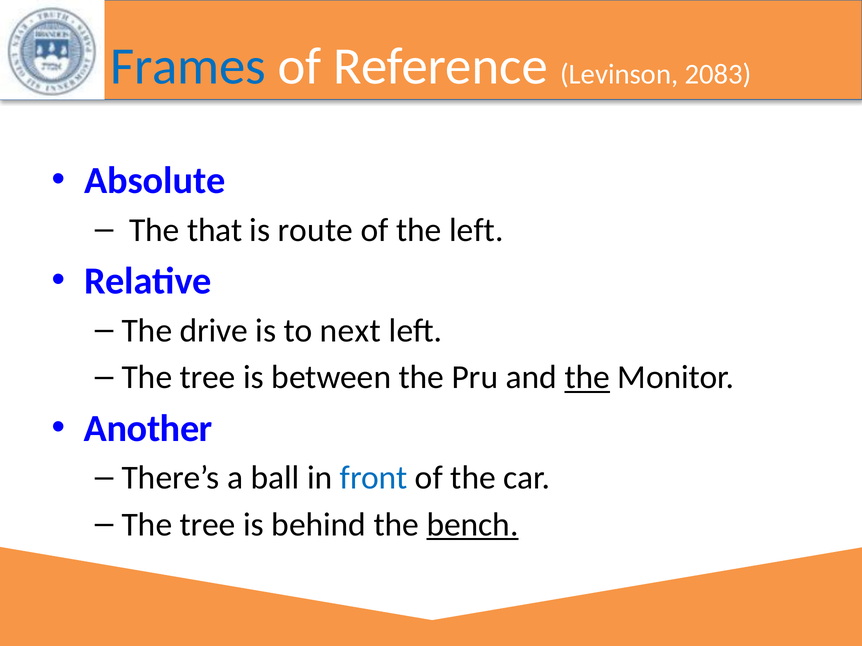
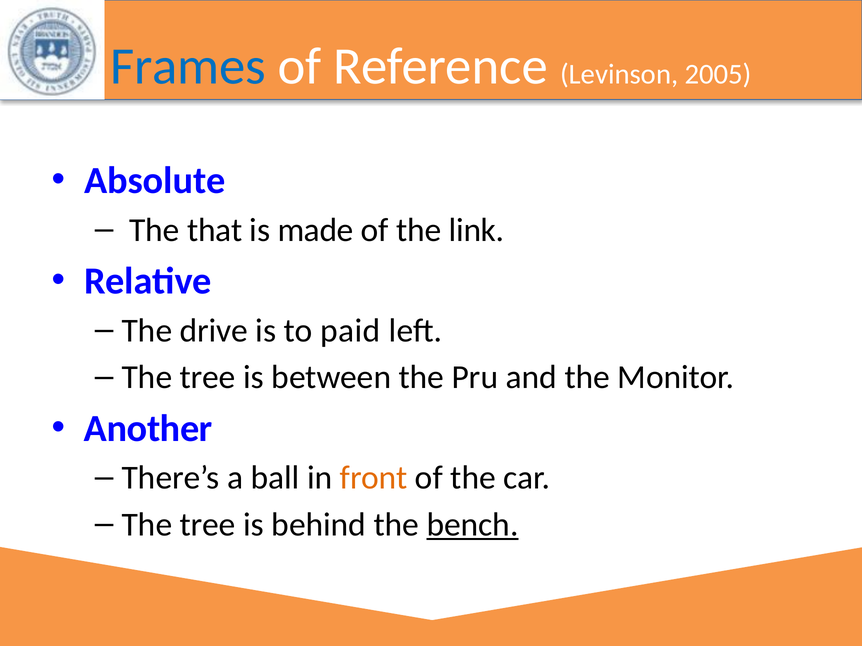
2083: 2083 -> 2005
route: route -> made
the left: left -> link
next: next -> paid
the at (587, 378) underline: present -> none
front colour: blue -> orange
